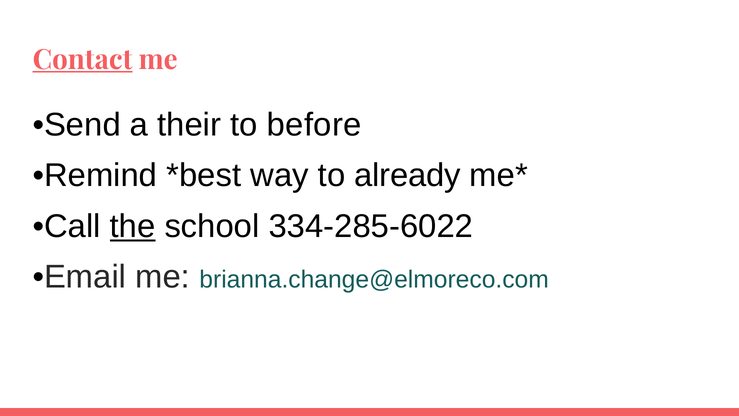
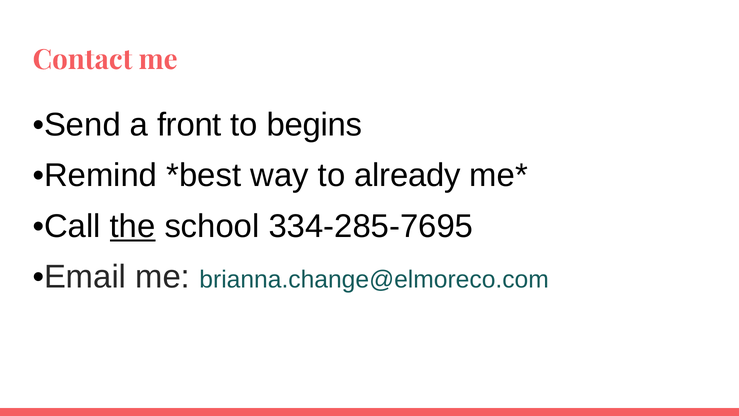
Contact underline: present -> none
their: their -> front
before: before -> begins
334-285-6022: 334-285-6022 -> 334-285-7695
